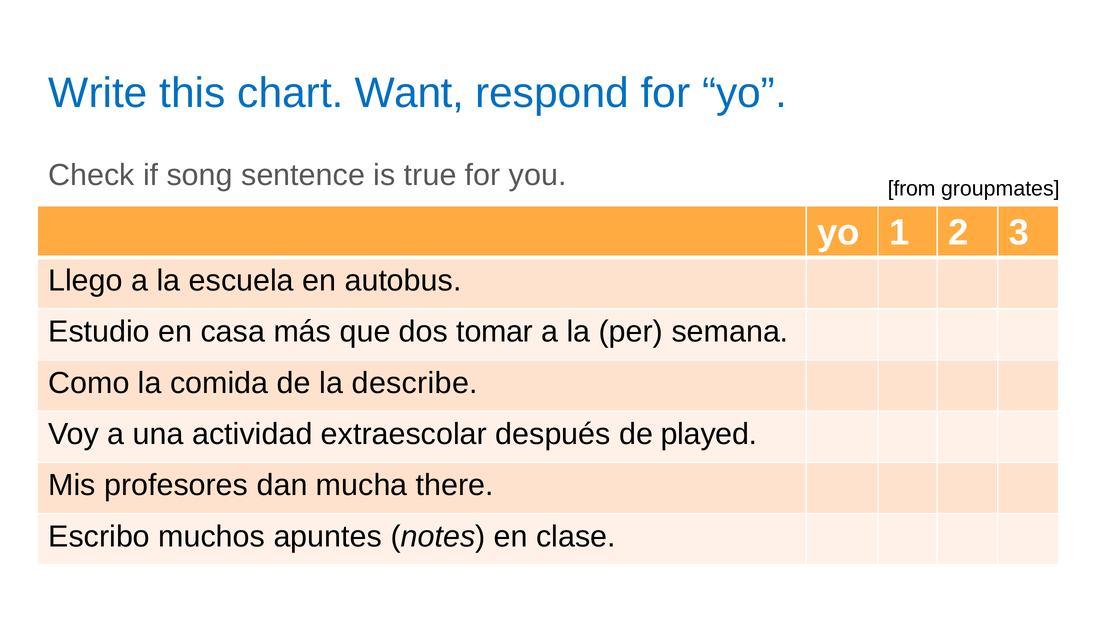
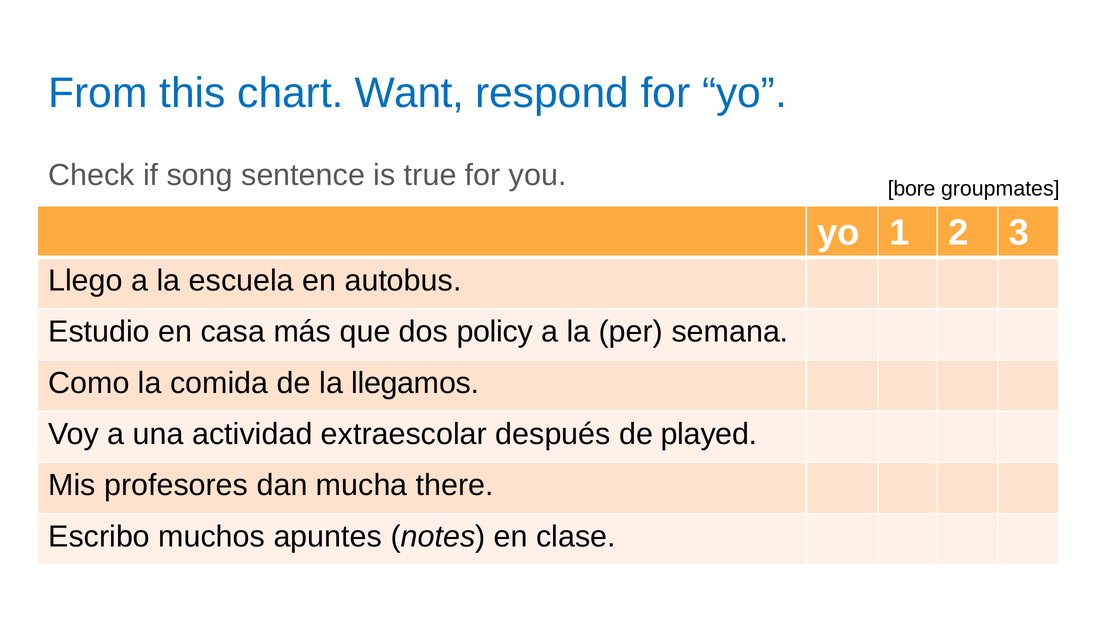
Write: Write -> From
from: from -> bore
tomar: tomar -> policy
describe: describe -> llegamos
